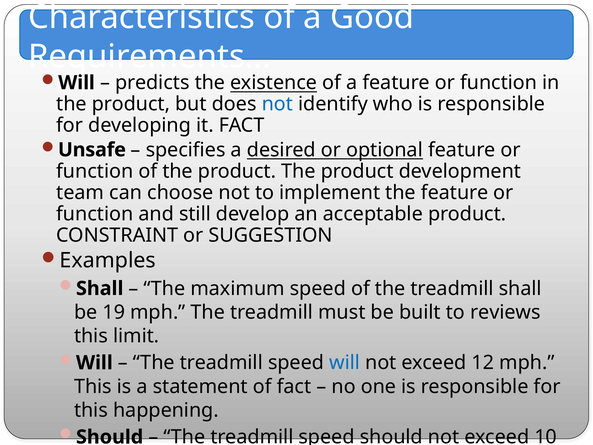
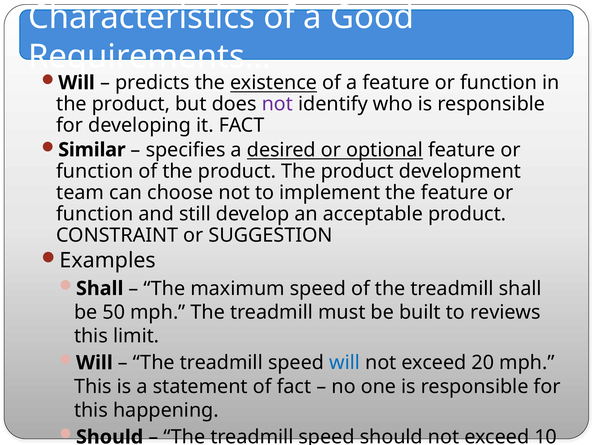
not at (277, 104) colour: blue -> purple
Unsafe: Unsafe -> Similar
19: 19 -> 50
12: 12 -> 20
